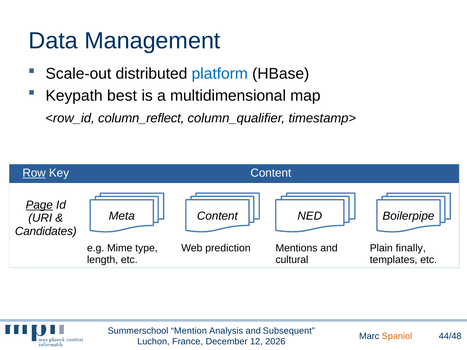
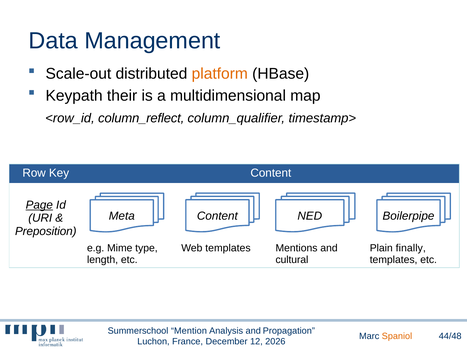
platform colour: blue -> orange
best: best -> their
Row underline: present -> none
Candidates: Candidates -> Preposition
Web prediction: prediction -> templates
Subsequent: Subsequent -> Propagation
